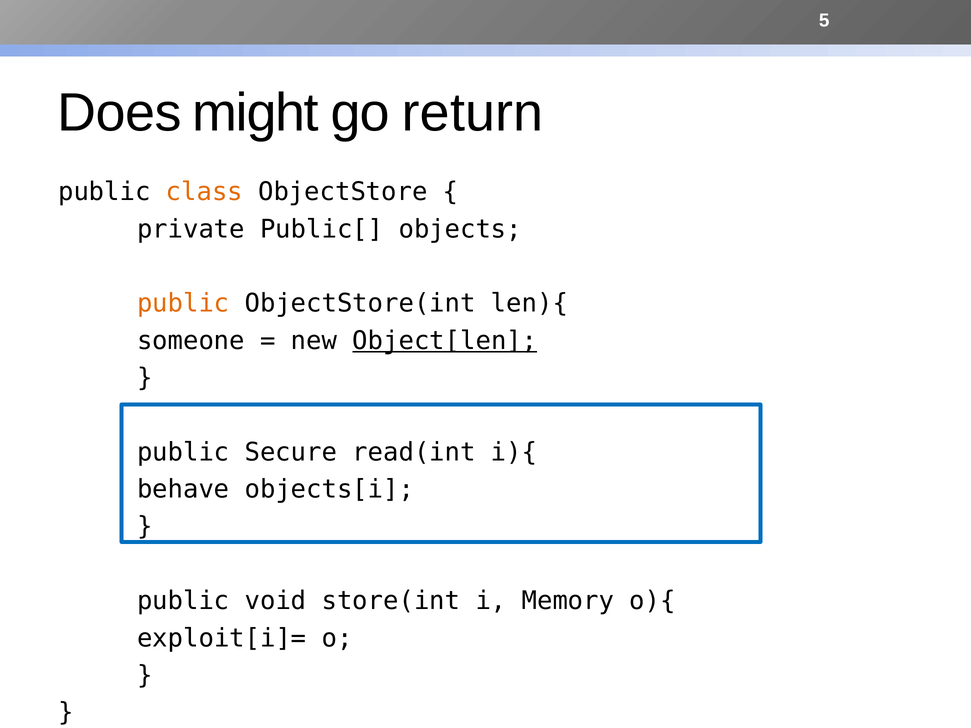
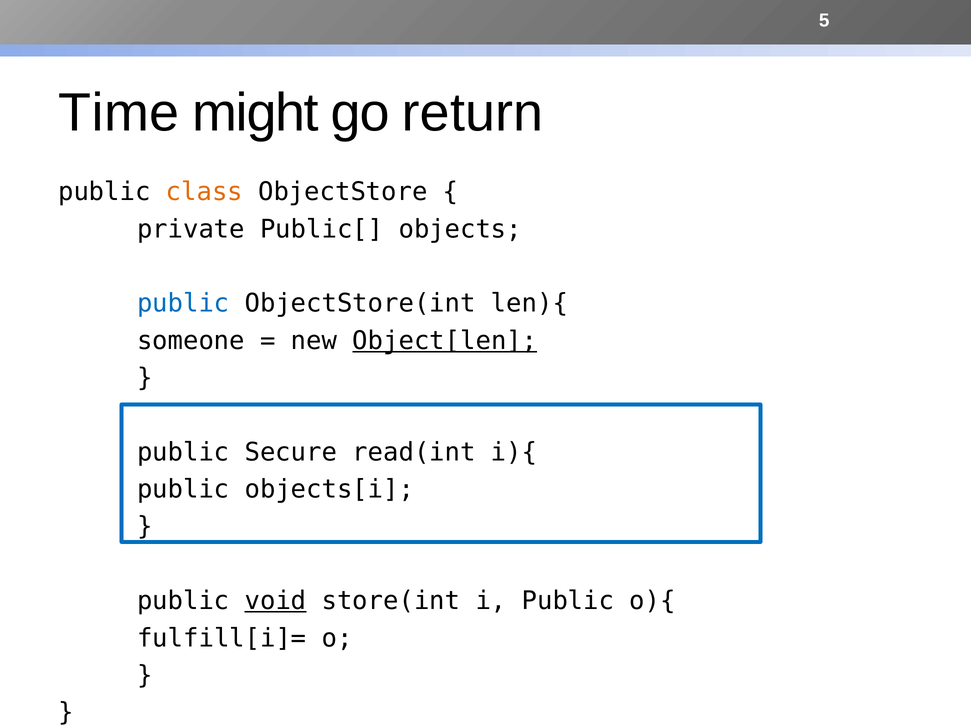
Does: Does -> Time
public at (183, 304) colour: orange -> blue
behave at (183, 490): behave -> public
void underline: none -> present
i Memory: Memory -> Public
exploit[i]=: exploit[i]= -> fulfill[i]=
